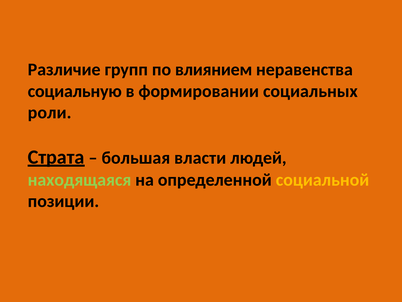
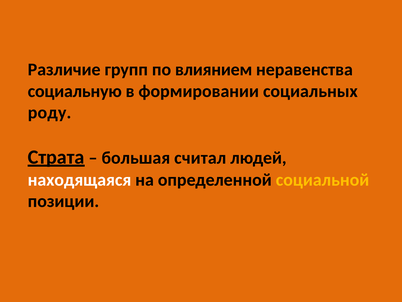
роли: роли -> роду
власти: власти -> считал
находящаяся colour: light green -> white
